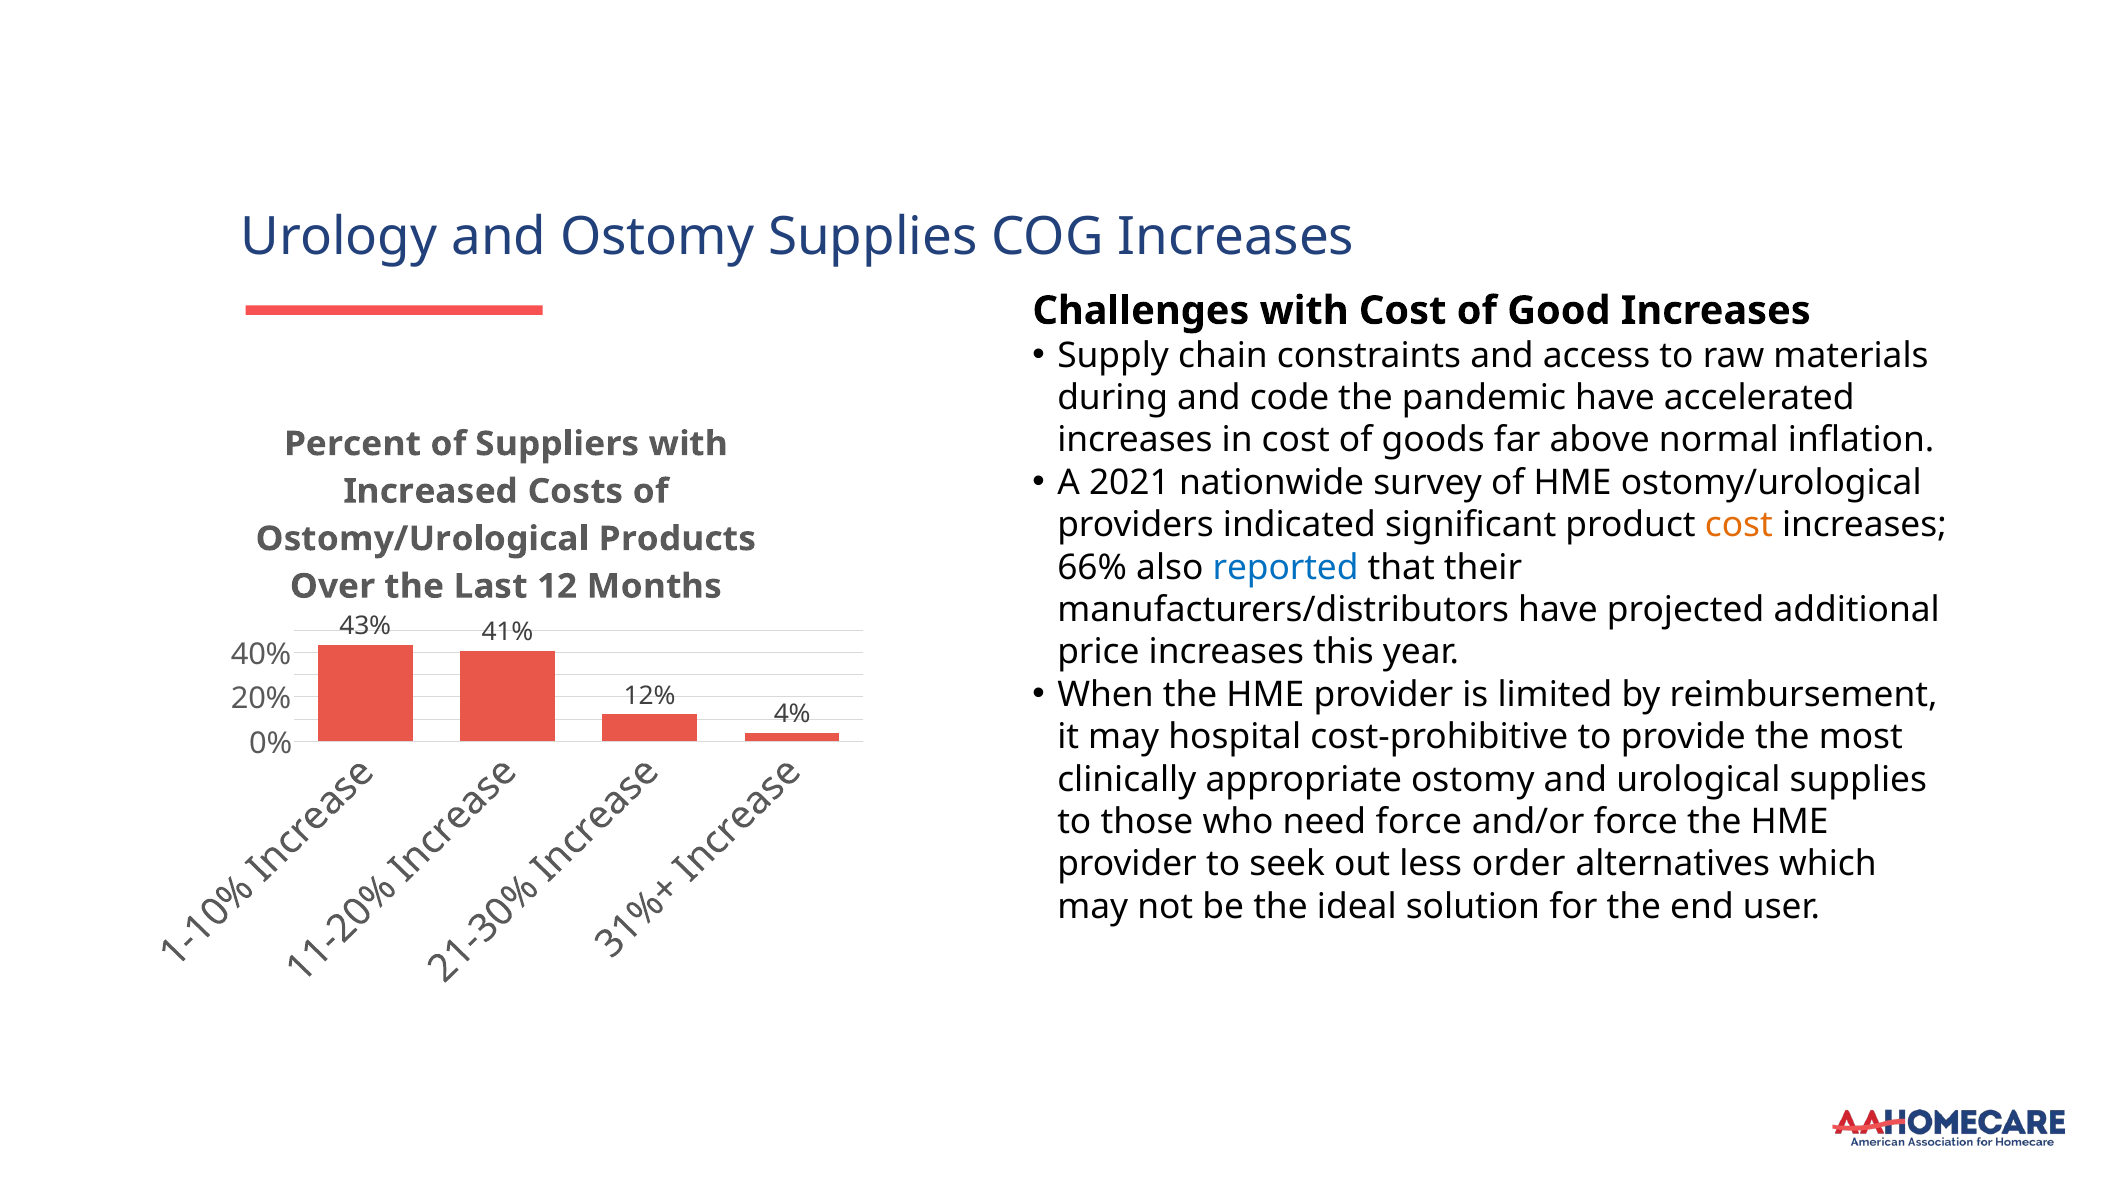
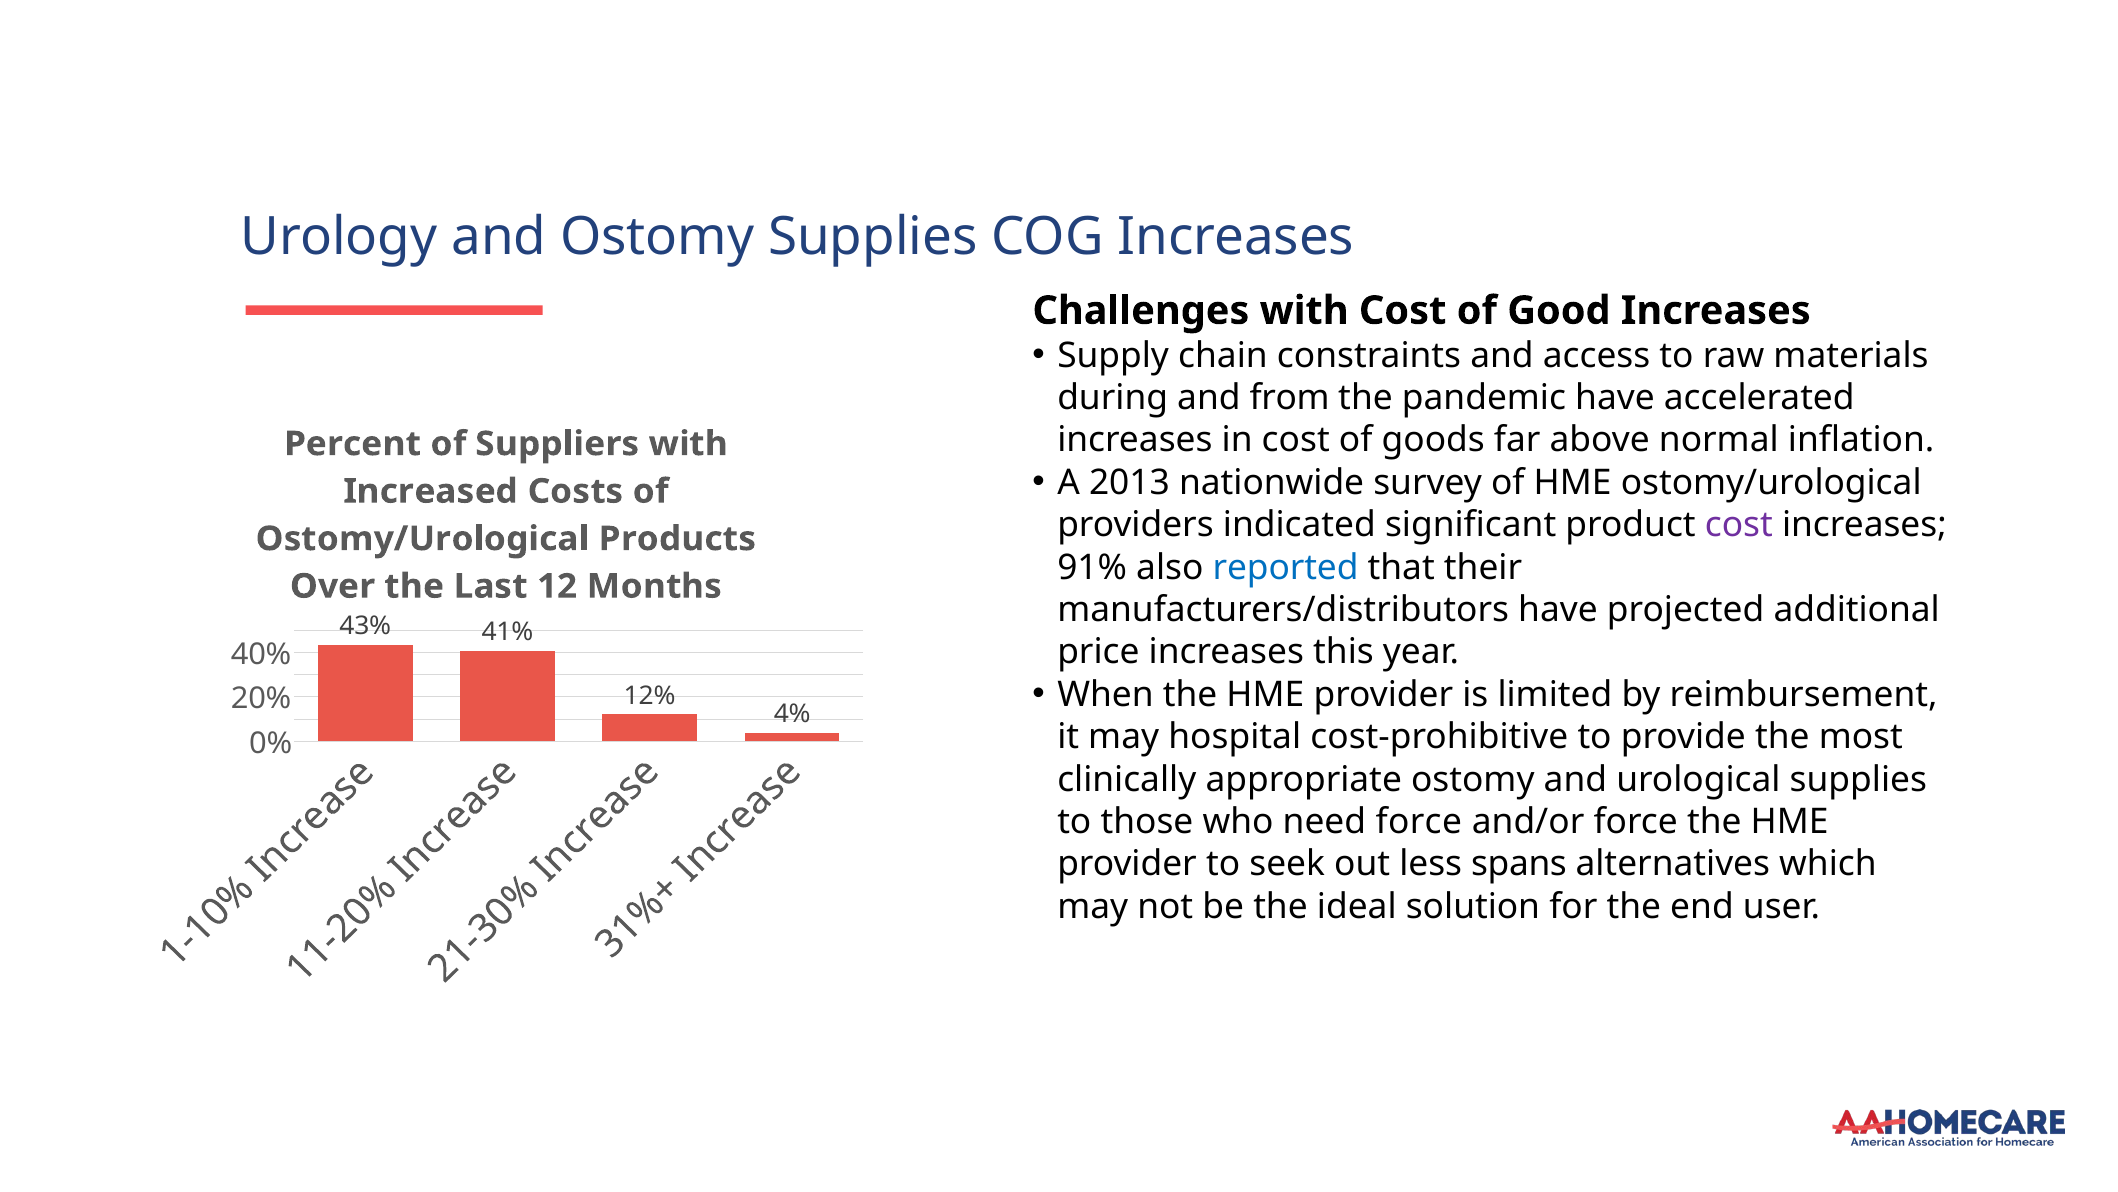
code: code -> from
2021: 2021 -> 2013
cost at (1739, 525) colour: orange -> purple
66%: 66% -> 91%
order: order -> spans
